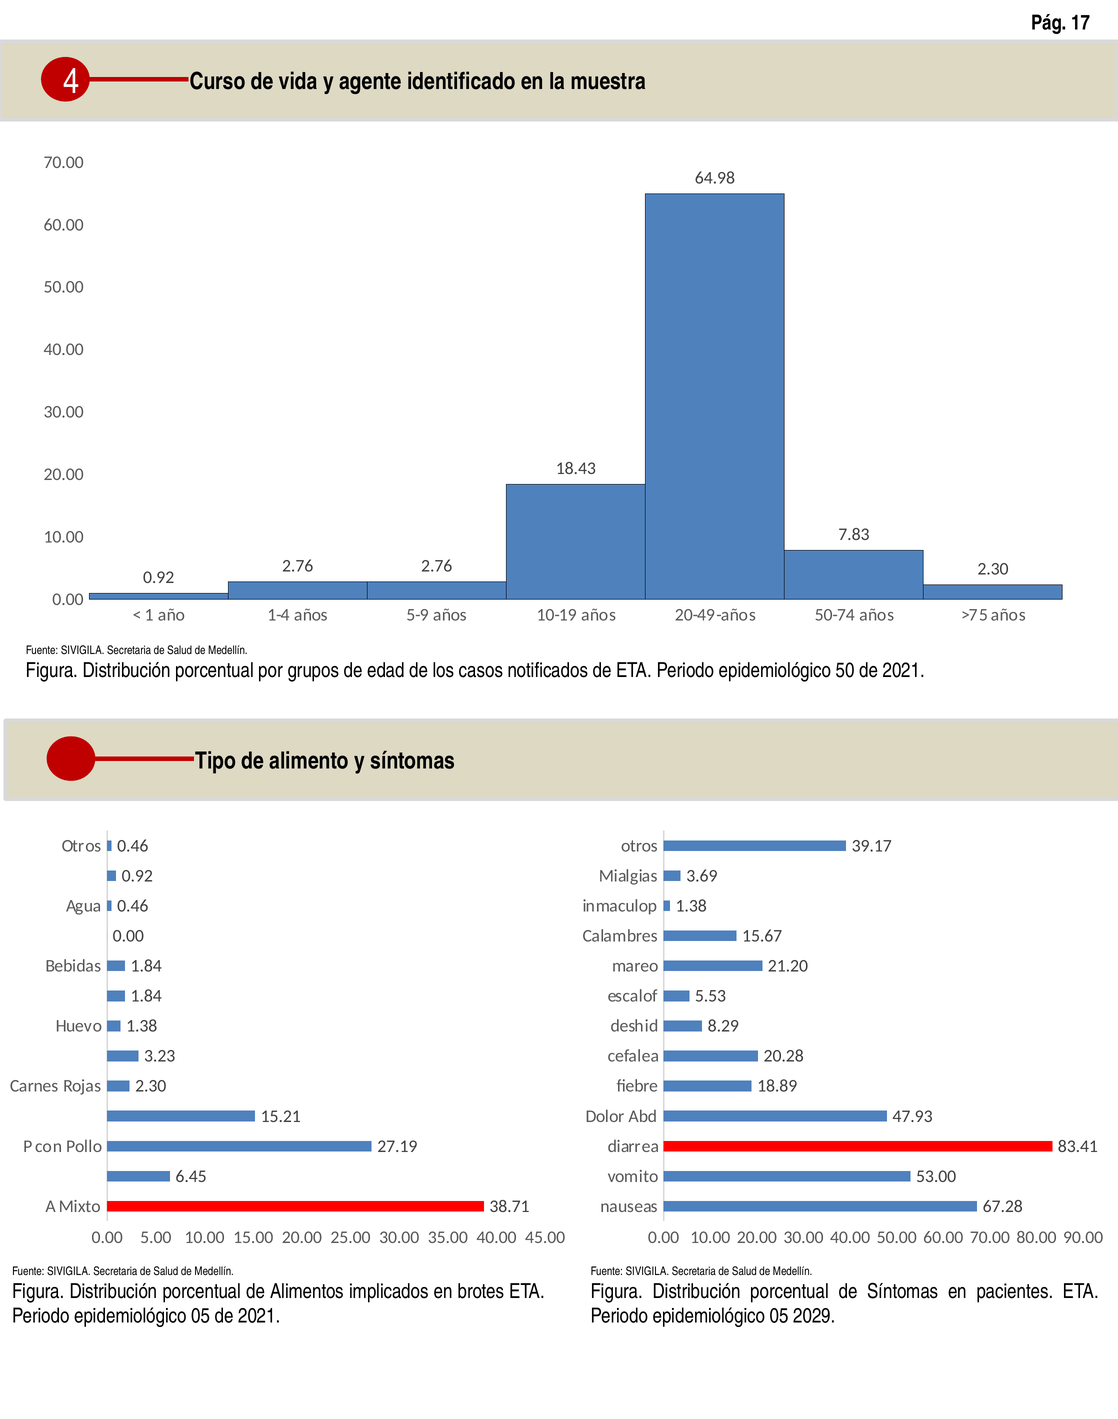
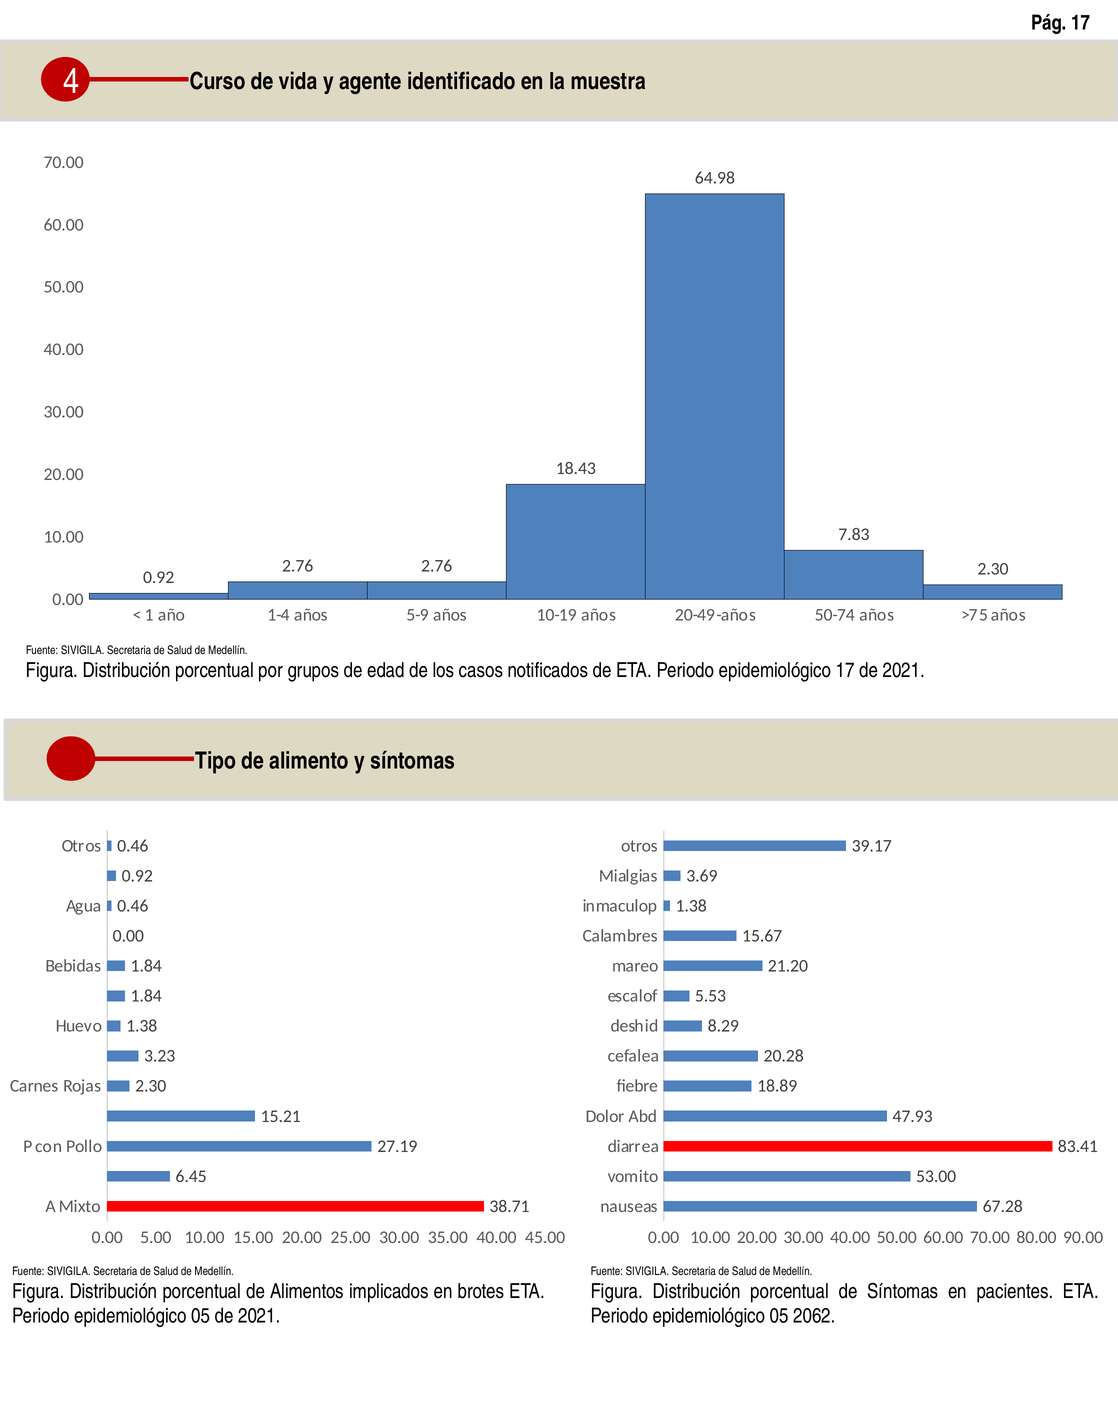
epidemiológico 50: 50 -> 17
2029: 2029 -> 2062
